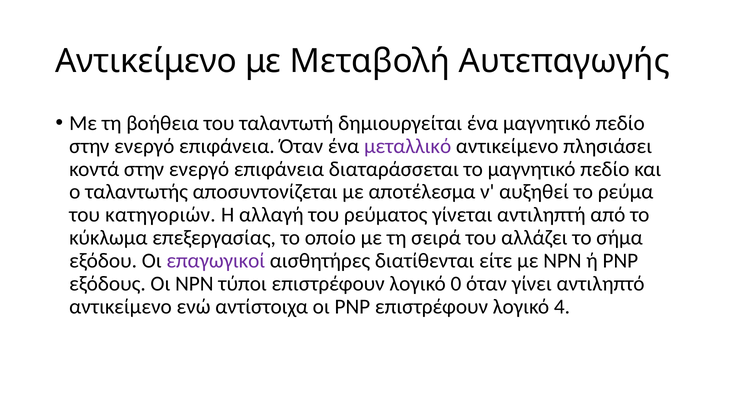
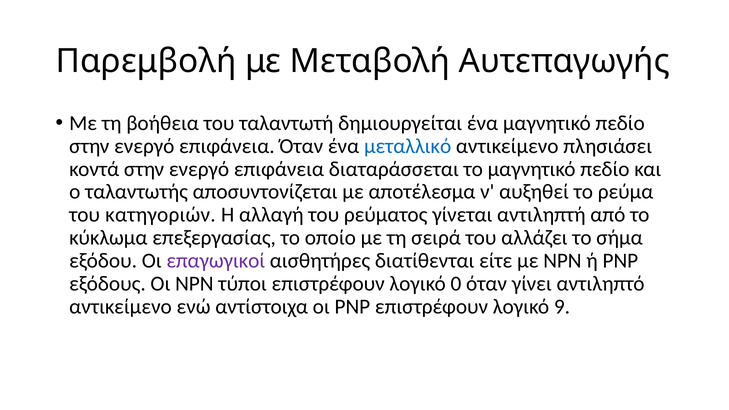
Αντικείμενο at (146, 61): Αντικείμενο -> Παρεμβολή
μεταλλικό colour: purple -> blue
4: 4 -> 9
